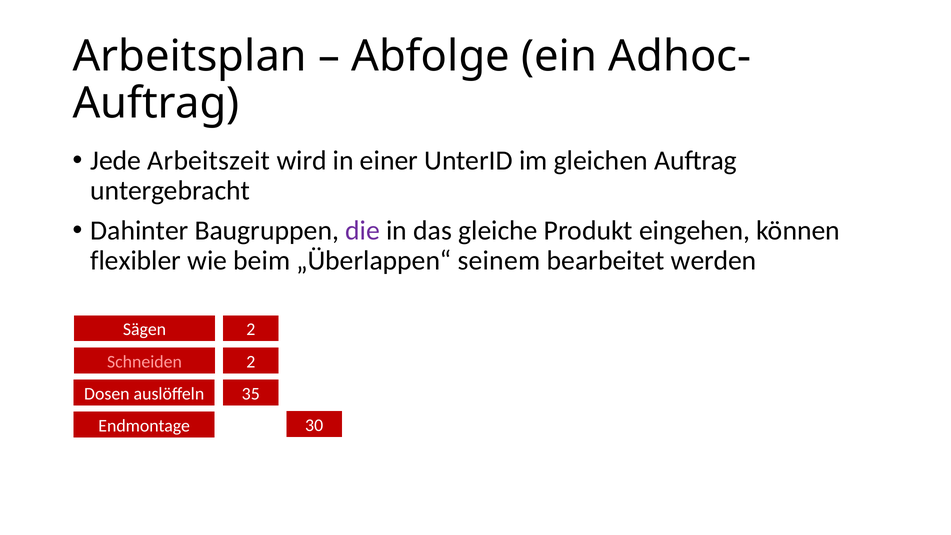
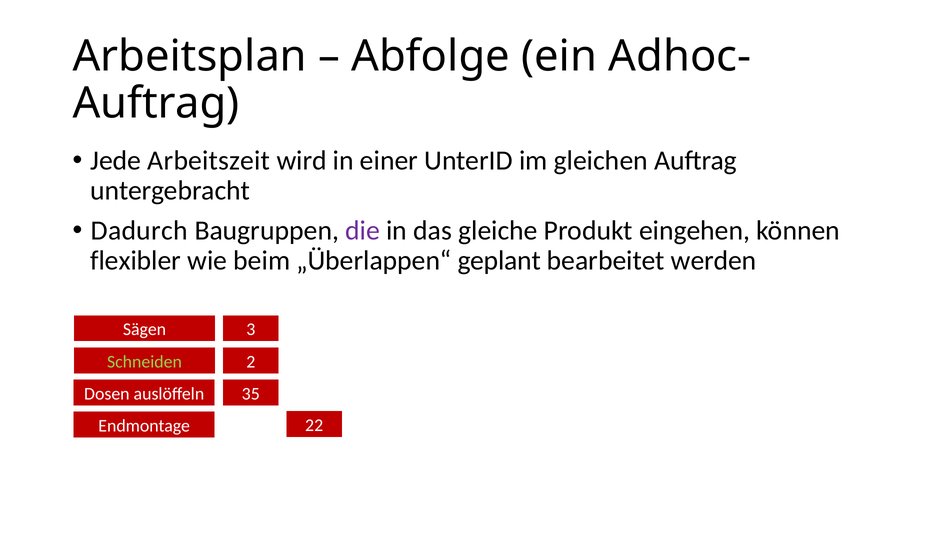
Dahinter: Dahinter -> Dadurch
seinem: seinem -> geplant
Sägen 2: 2 -> 3
Schneiden colour: pink -> light green
30: 30 -> 22
